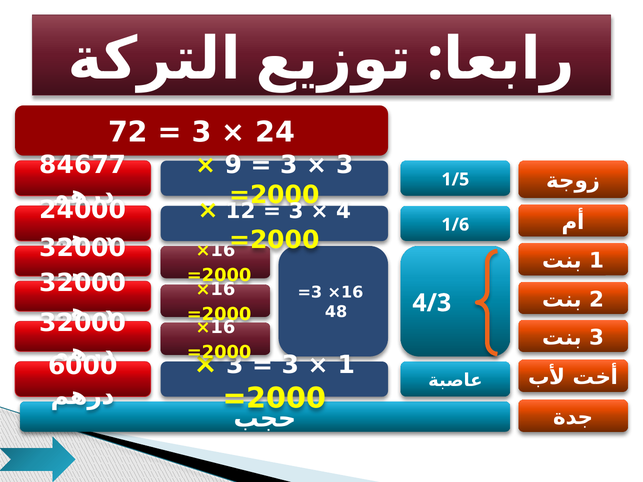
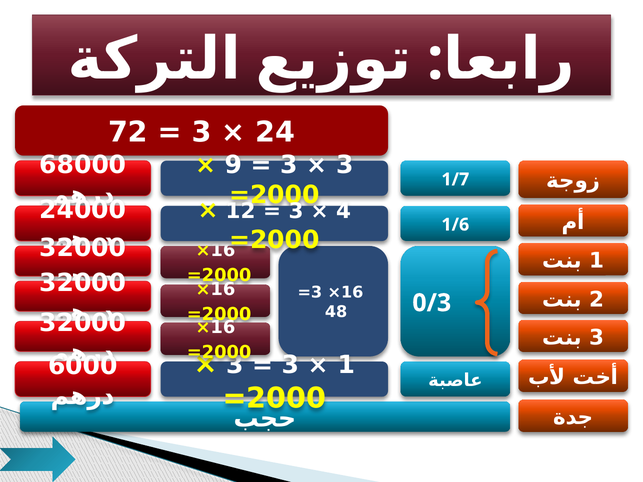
84677: 84677 -> 68000
1/5: 1/5 -> 1/7
4/3: 4/3 -> 0/3
